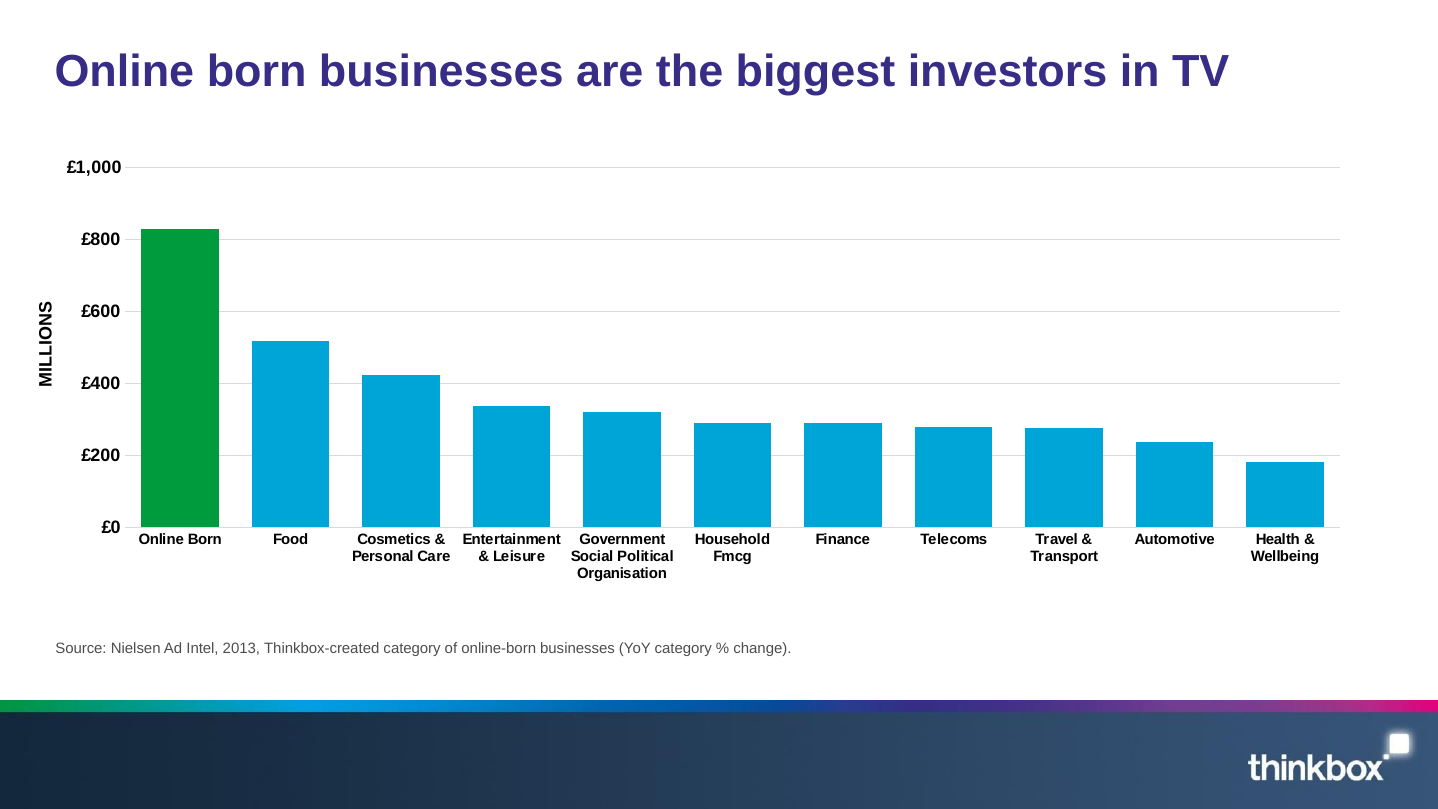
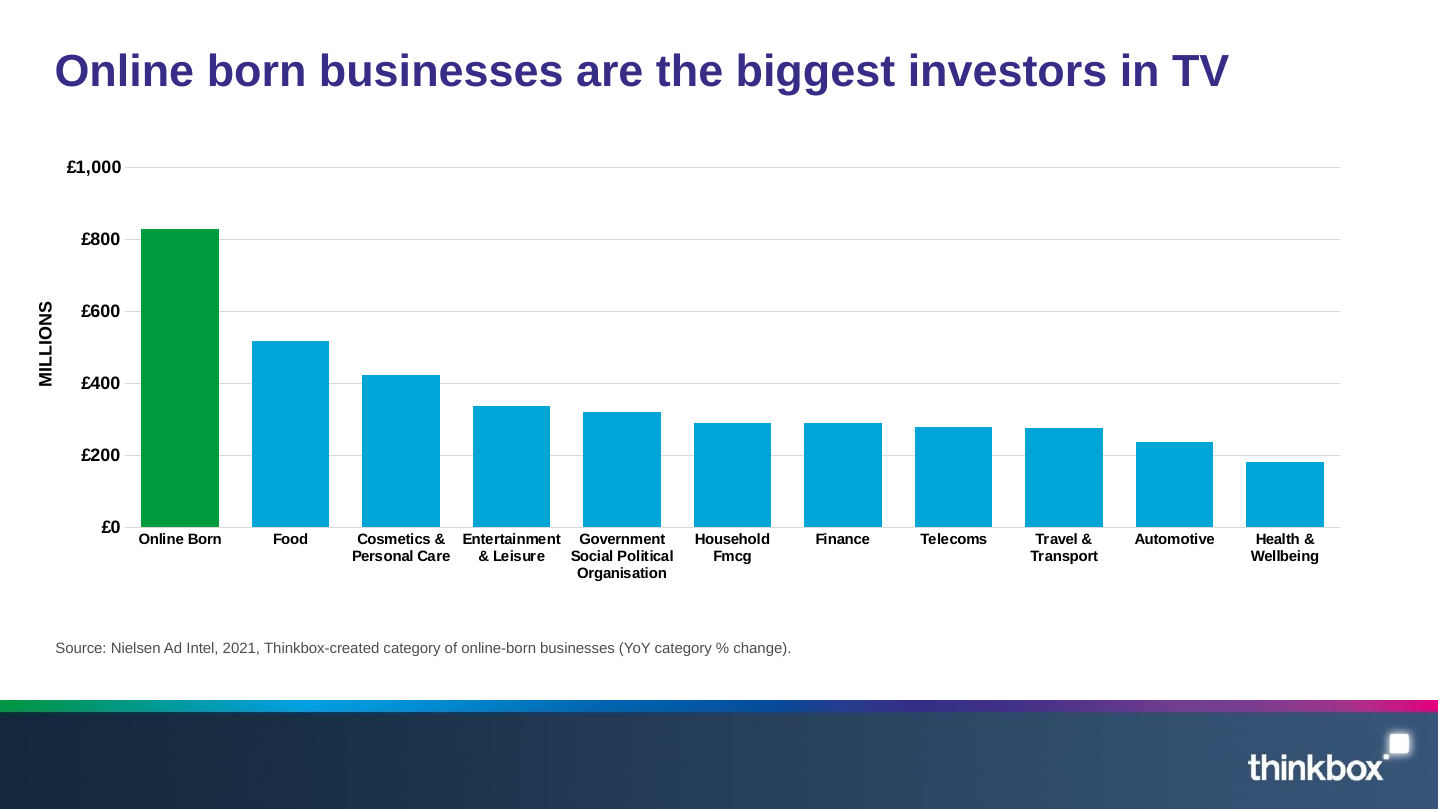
2013: 2013 -> 2021
